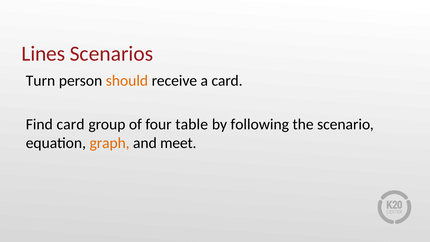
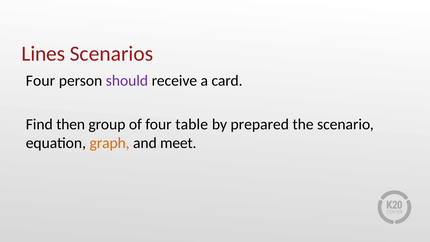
Turn at (41, 81): Turn -> Four
should colour: orange -> purple
Find card: card -> then
following: following -> prepared
